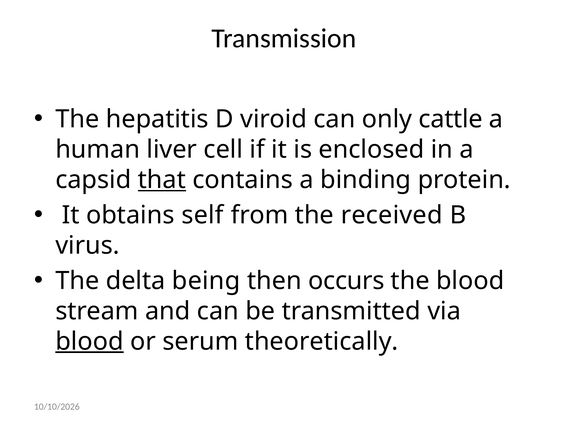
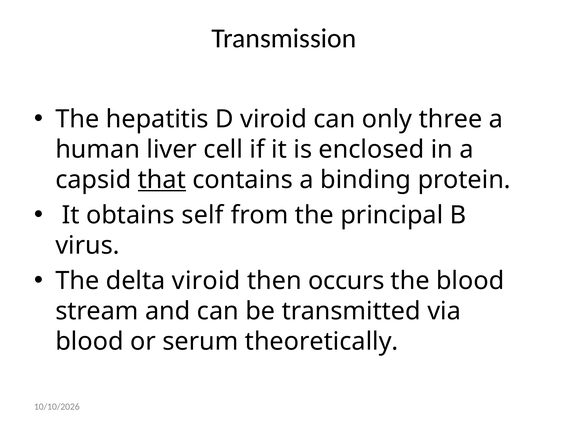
cattle: cattle -> three
received: received -> principal
delta being: being -> viroid
blood at (89, 341) underline: present -> none
